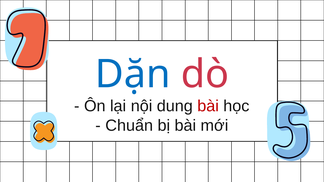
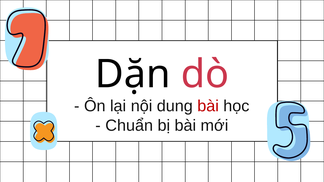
Dặn colour: blue -> black
